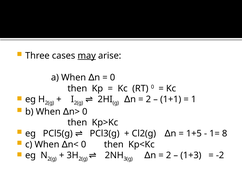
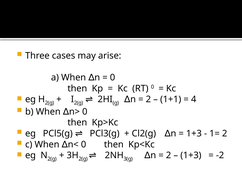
may underline: present -> none
1: 1 -> 4
1+5 at (194, 133): 1+5 -> 1+3
1= 8: 8 -> 2
